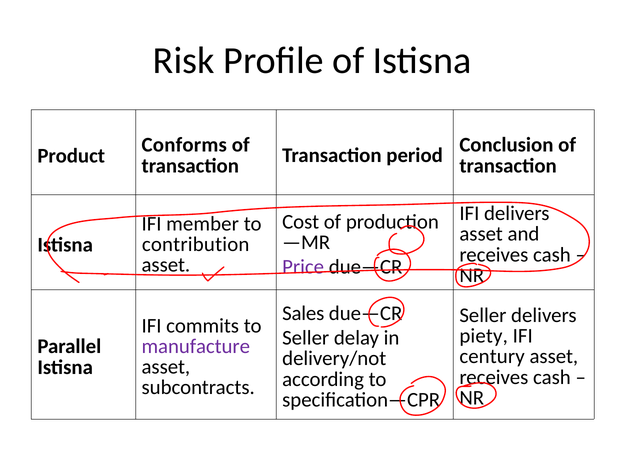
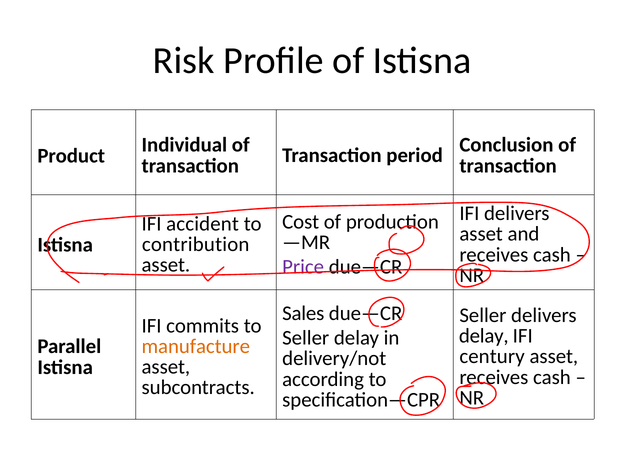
Conforms: Conforms -> Individual
member: member -> accident
piety at (484, 336): piety -> delay
manufacture colour: purple -> orange
